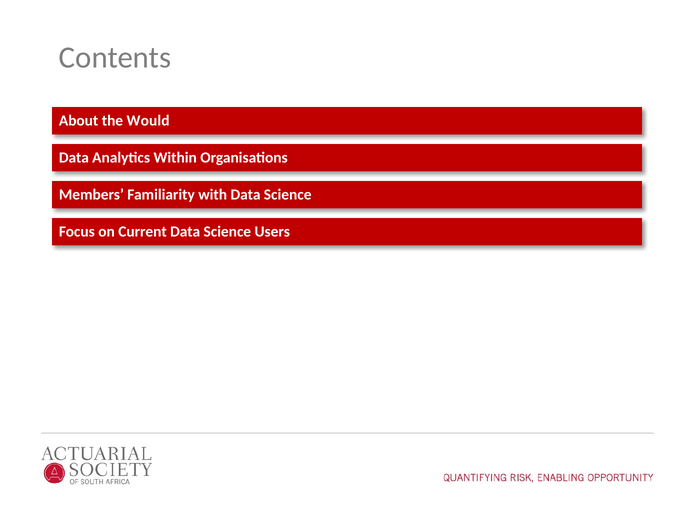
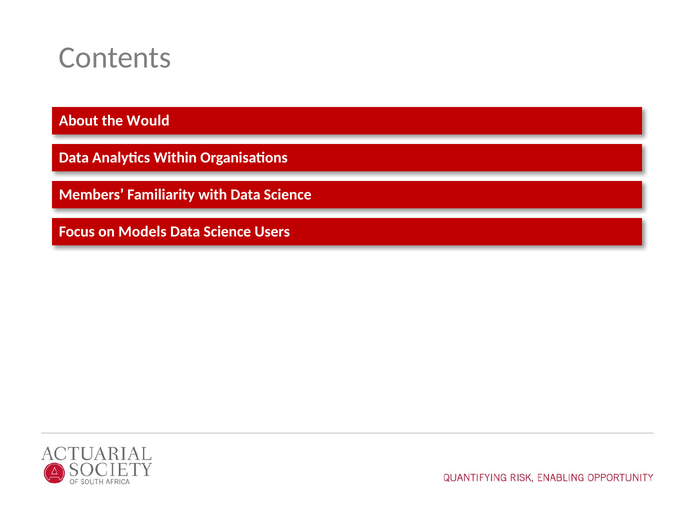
Current: Current -> Models
